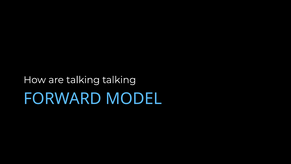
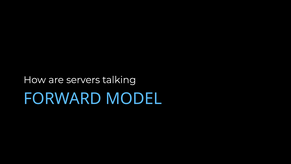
are talking: talking -> servers
